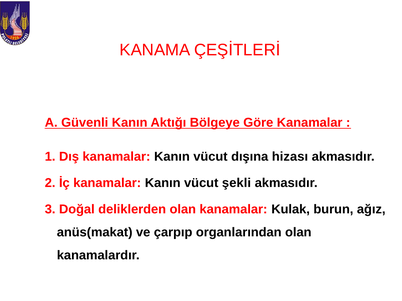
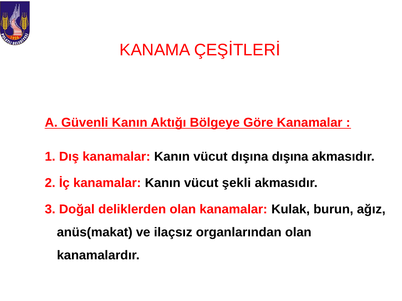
dışına hizası: hizası -> dışına
çarpıp: çarpıp -> ilaçsız
